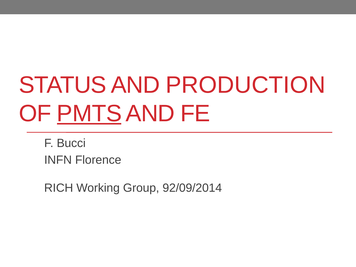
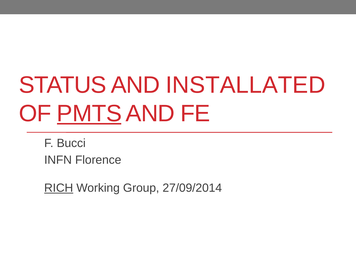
PRODUCTION: PRODUCTION -> INSTALLATED
RICH underline: none -> present
92/09/2014: 92/09/2014 -> 27/09/2014
